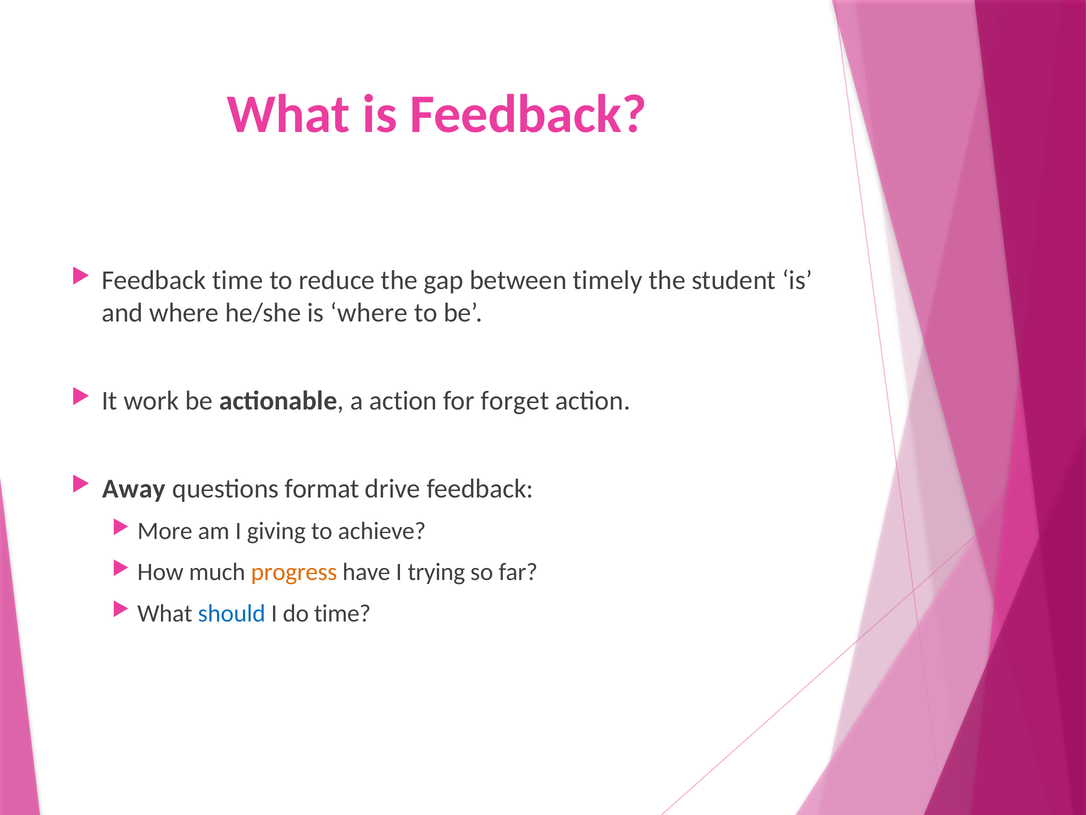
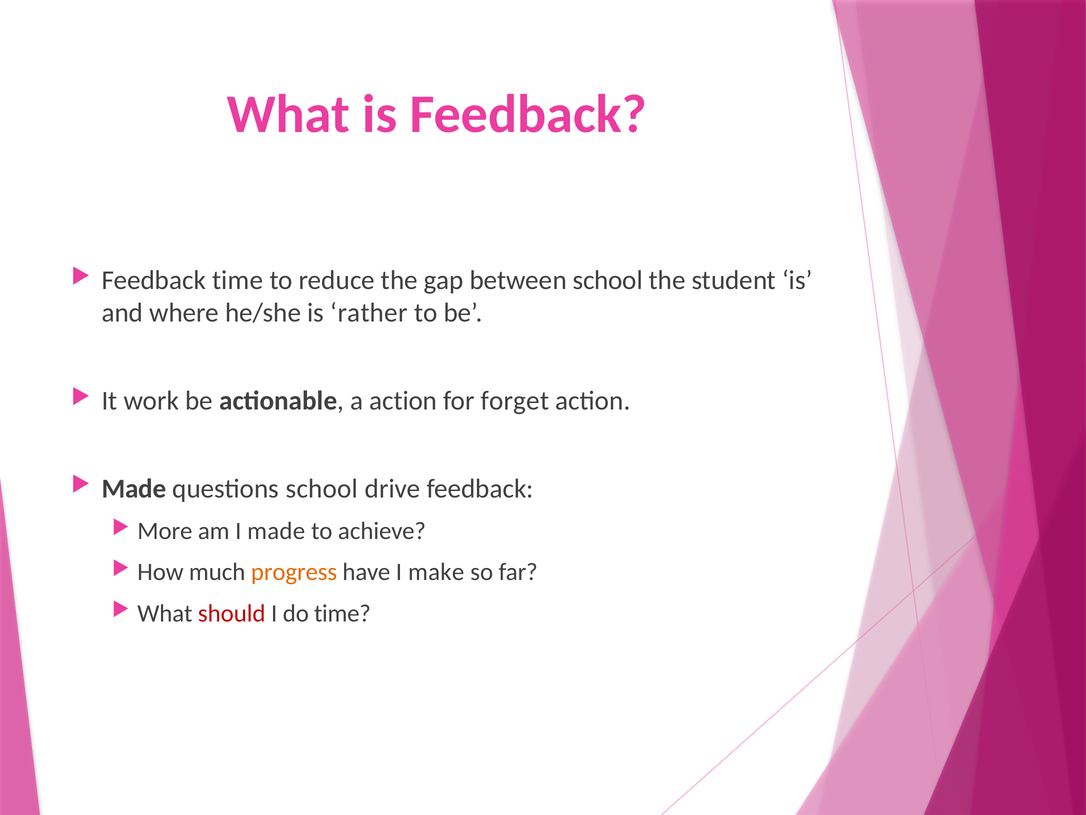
between timely: timely -> school
is where: where -> rather
Away at (134, 488): Away -> Made
questions format: format -> school
I giving: giving -> made
trying: trying -> make
should colour: blue -> red
